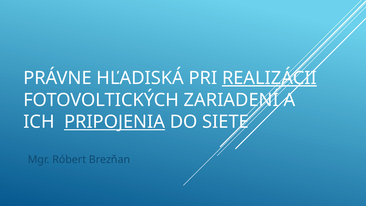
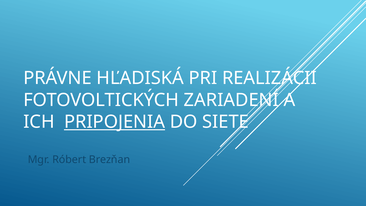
REALIZÁCII underline: present -> none
